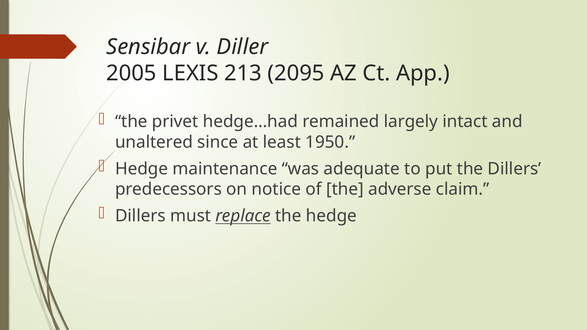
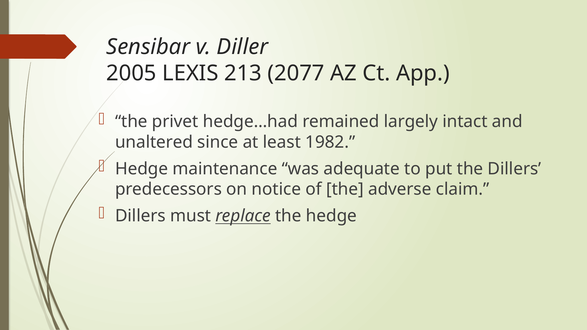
2095: 2095 -> 2077
1950: 1950 -> 1982
